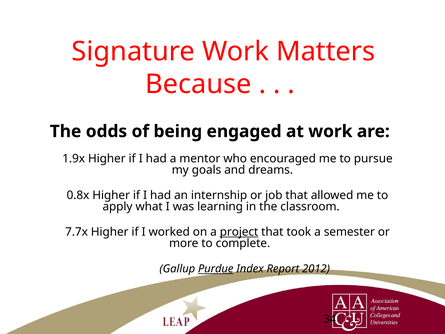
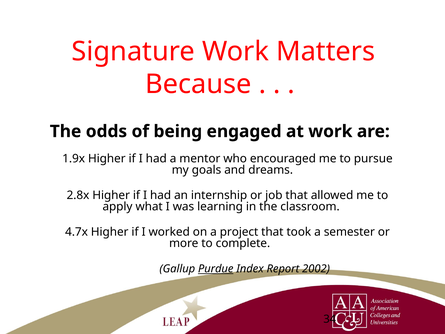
0.8x: 0.8x -> 2.8x
7.7x: 7.7x -> 4.7x
project underline: present -> none
2012: 2012 -> 2002
